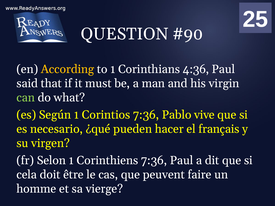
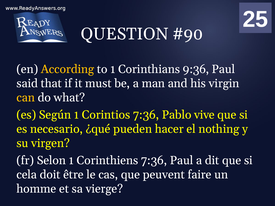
4:36: 4:36 -> 9:36
can colour: light green -> yellow
français: français -> nothing
